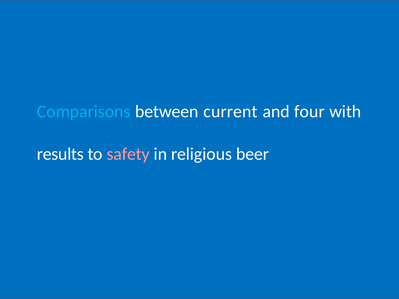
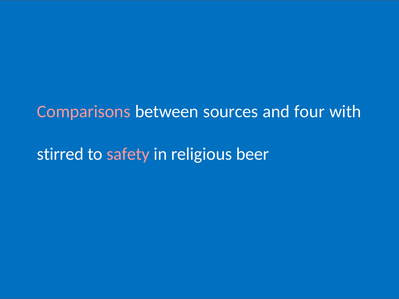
Comparisons colour: light blue -> pink
current: current -> sources
results: results -> stirred
